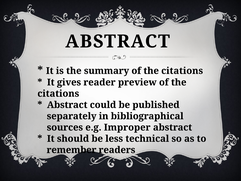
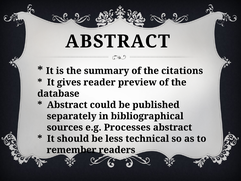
citations at (58, 93): citations -> database
Improper: Improper -> Processes
